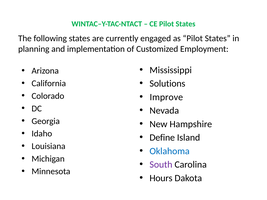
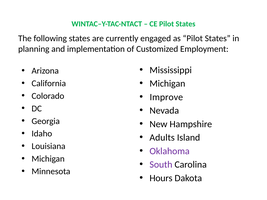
Solutions at (167, 84): Solutions -> Michigan
Define: Define -> Adults
Oklahoma colour: blue -> purple
